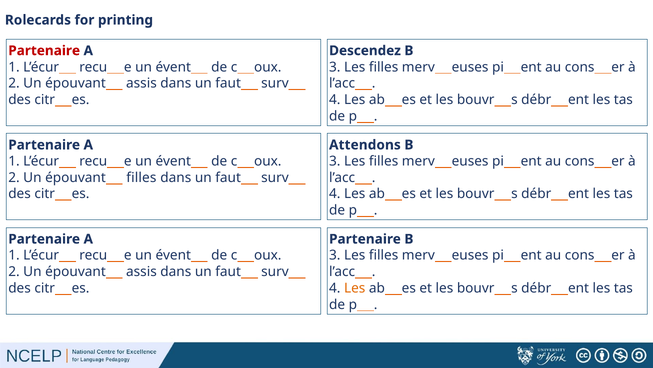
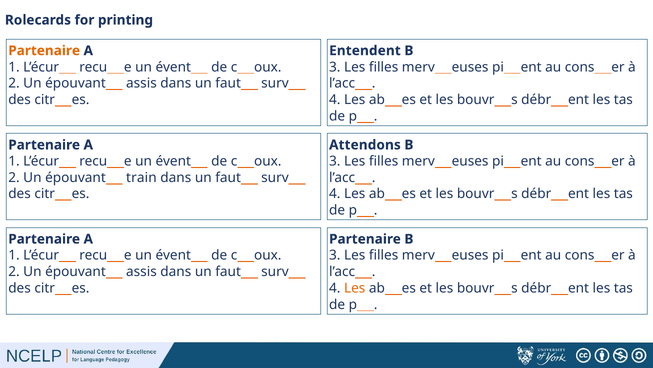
Partenaire at (44, 51) colour: red -> orange
Descendez: Descendez -> Entendent
filles at (141, 177): filles -> train
